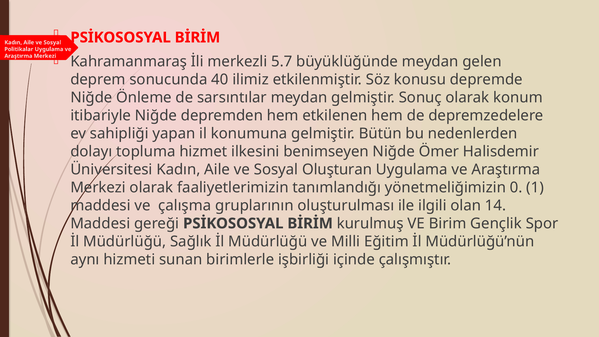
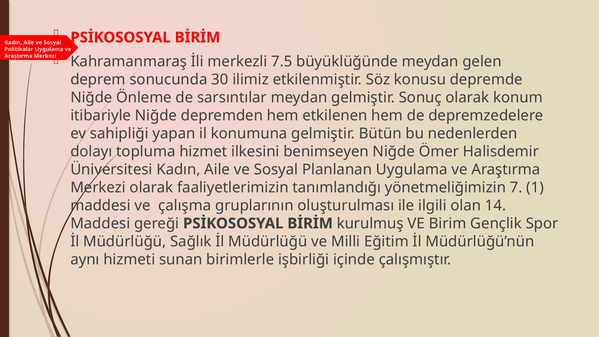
5.7: 5.7 -> 7.5
40: 40 -> 30
Oluşturan: Oluşturan -> Planlanan
0: 0 -> 7
